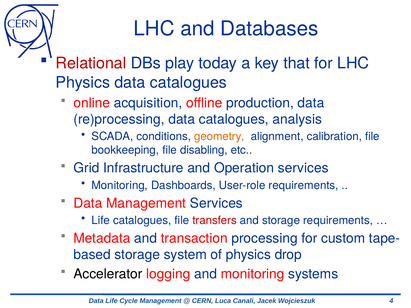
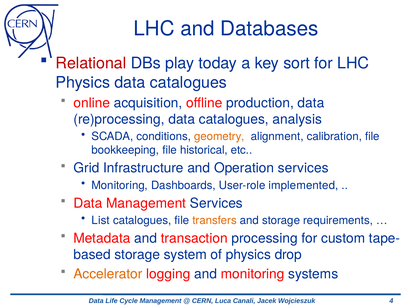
that: that -> sort
disabling: disabling -> historical
User-role requirements: requirements -> implemented
Life at (101, 221): Life -> List
transfers colour: red -> orange
Accelerator colour: black -> orange
